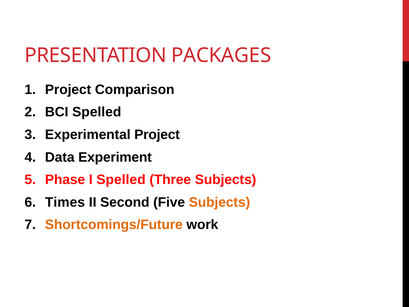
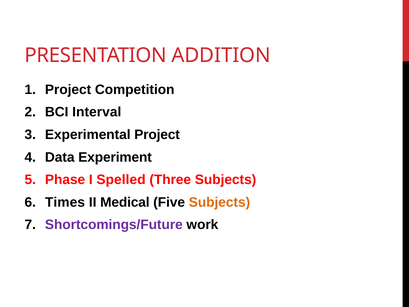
PACKAGES: PACKAGES -> ADDITION
Comparison: Comparison -> Competition
BCI Spelled: Spelled -> Interval
Second: Second -> Medical
Shortcomings/Future colour: orange -> purple
